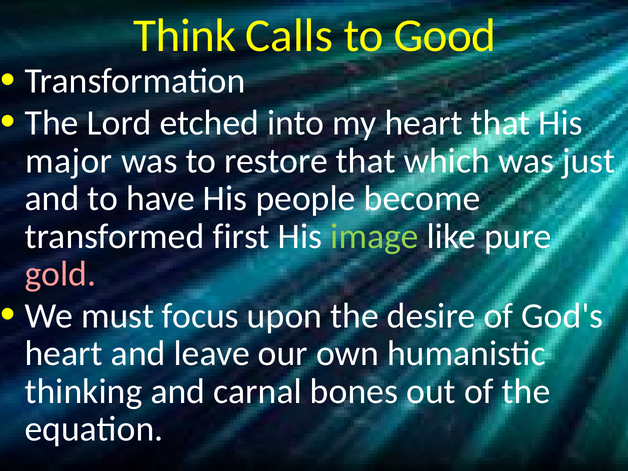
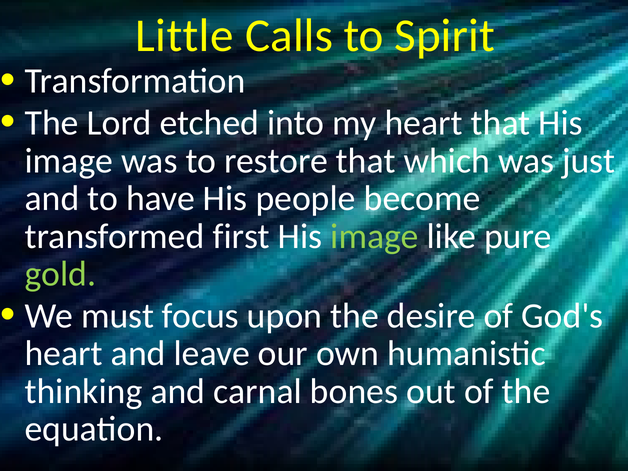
Think: Think -> Little
Good: Good -> Spirit
major at (69, 161): major -> image
gold colour: pink -> light green
